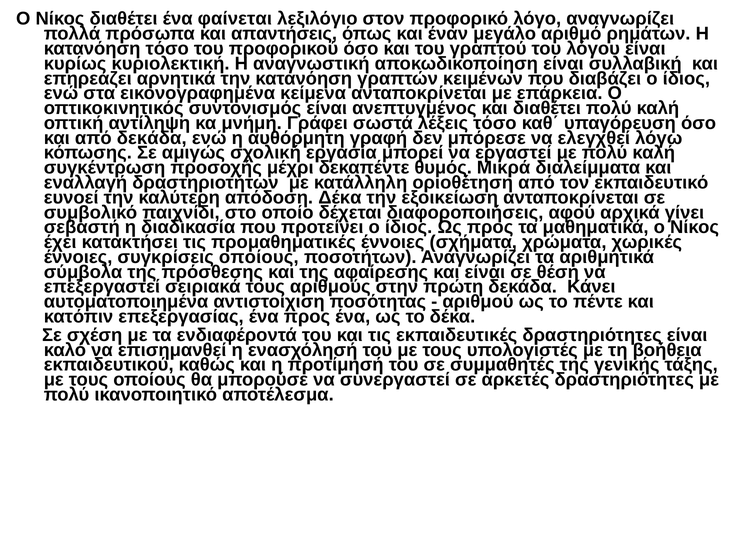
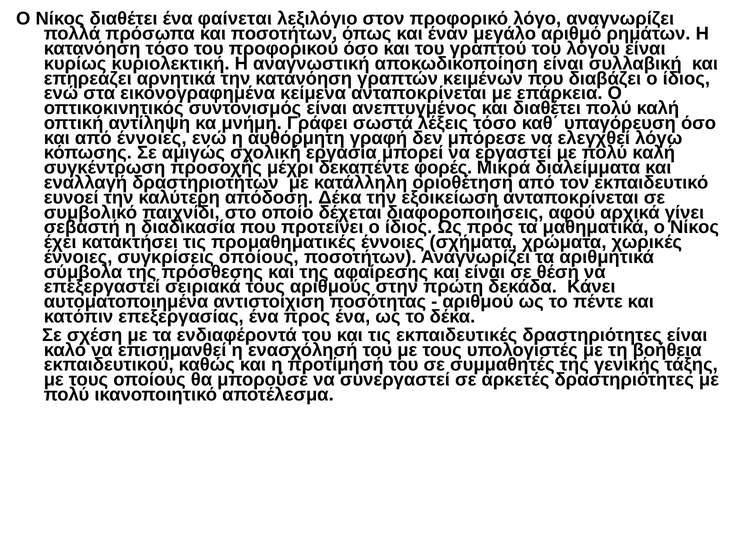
και απαντήσεις: απαντήσεις -> ποσοτήτων
από δεκάδα: δεκάδα -> έννοιες
θυμός: θυμός -> φορές
